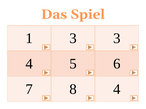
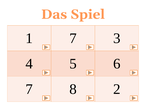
1 3: 3 -> 7
8 4: 4 -> 2
